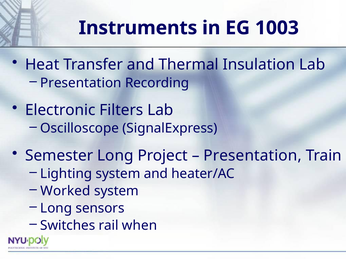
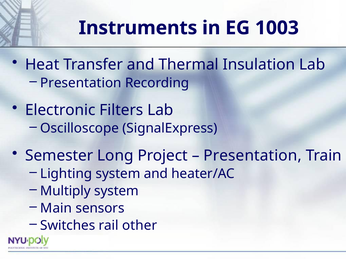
Worked: Worked -> Multiply
Long at (56, 209): Long -> Main
when: when -> other
